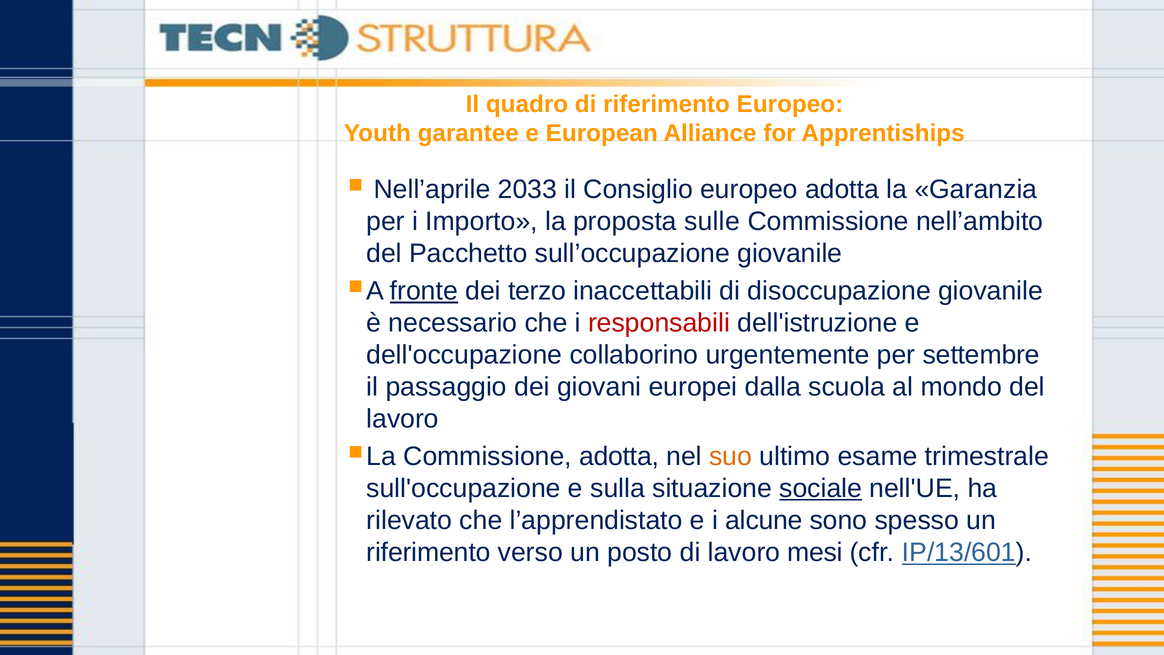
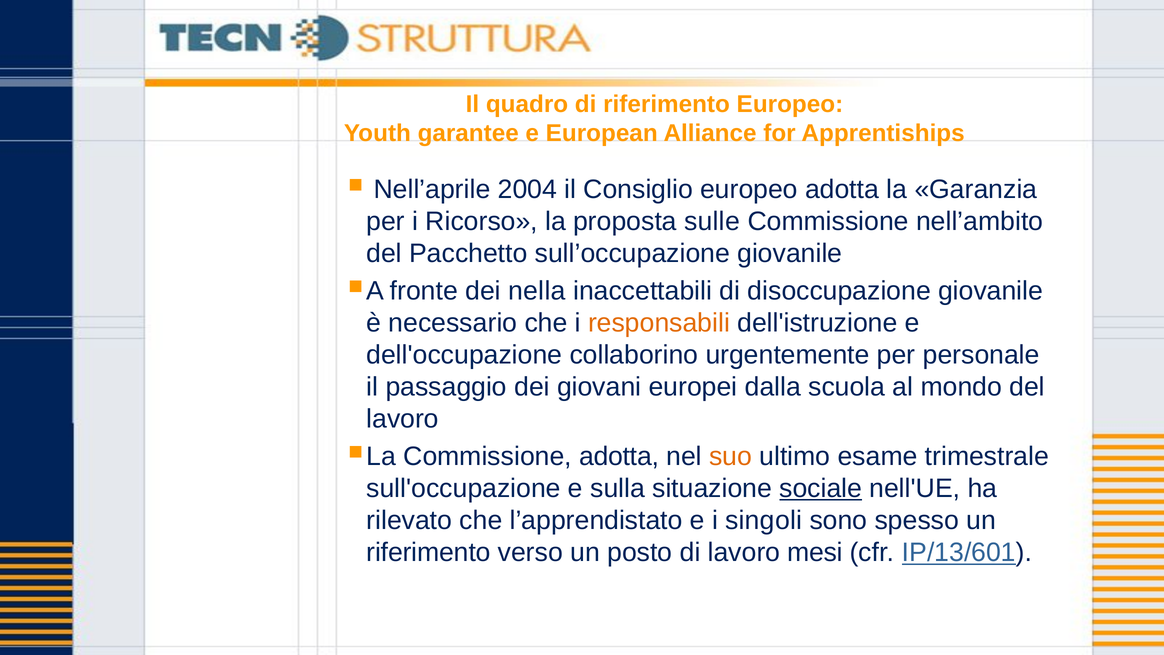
2033: 2033 -> 2004
Importo: Importo -> Ricorso
fronte underline: present -> none
terzo: terzo -> nella
responsabili colour: red -> orange
settembre: settembre -> personale
alcune: alcune -> singoli
